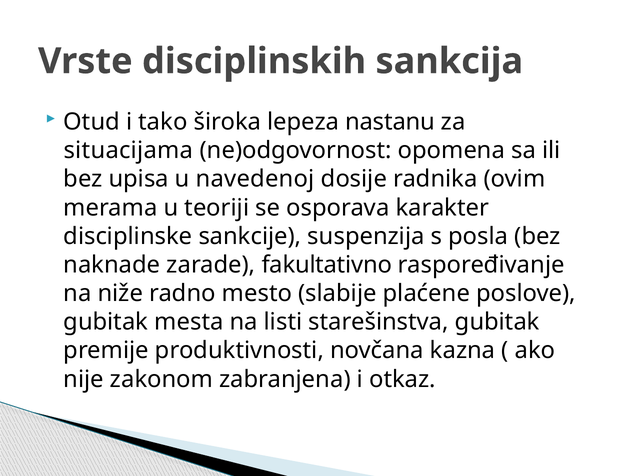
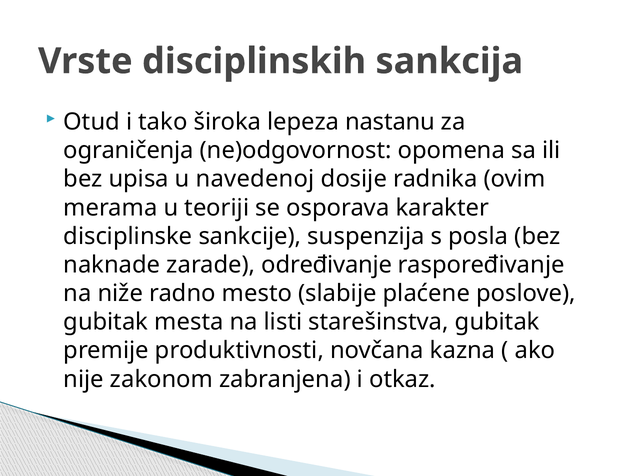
situacijama: situacijama -> ograničenja
fakultativno: fakultativno -> određivanje
